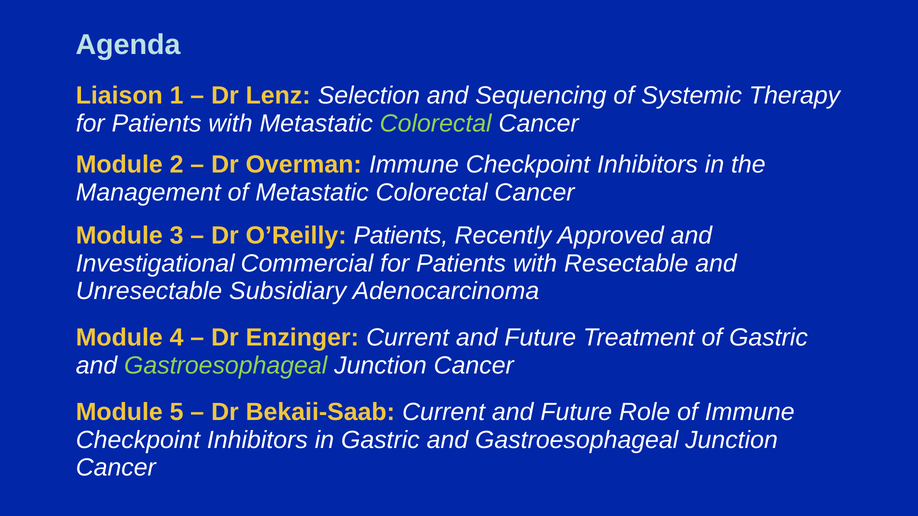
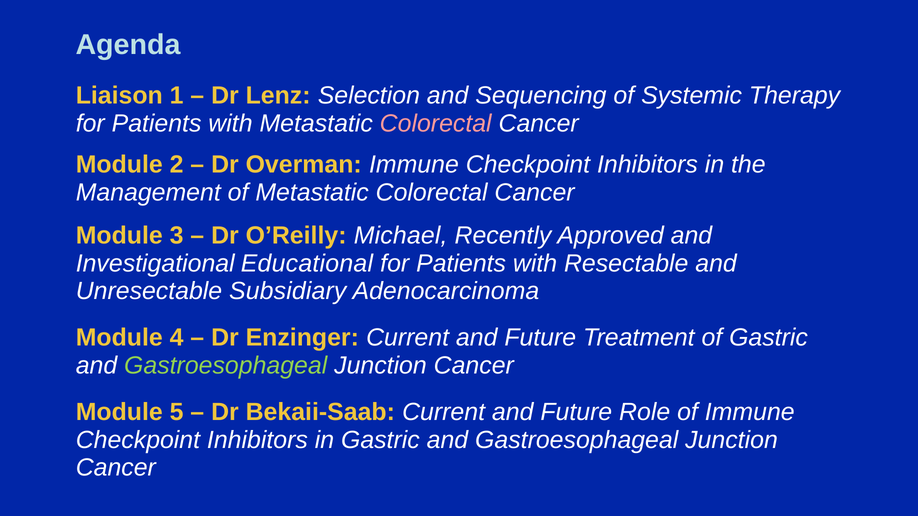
Colorectal at (436, 123) colour: light green -> pink
O’Reilly Patients: Patients -> Michael
Commercial: Commercial -> Educational
